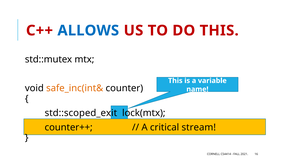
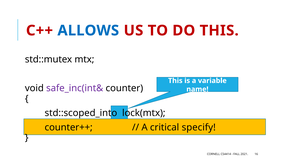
safe_inc(int& colour: orange -> purple
std::scoped_exit: std::scoped_exit -> std::scoped_into
stream: stream -> specify
